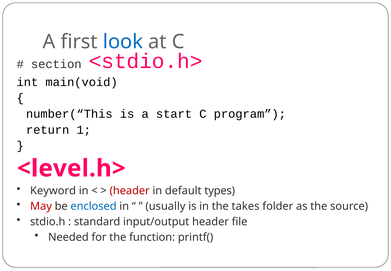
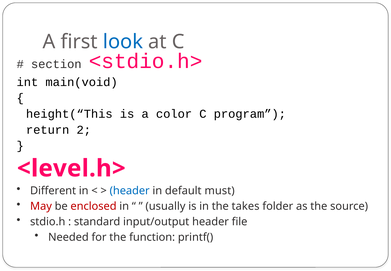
number(“This: number(“This -> height(“This
start: start -> color
1: 1 -> 2
Keyword: Keyword -> Different
header at (130, 191) colour: red -> blue
types: types -> must
enclosed colour: blue -> red
